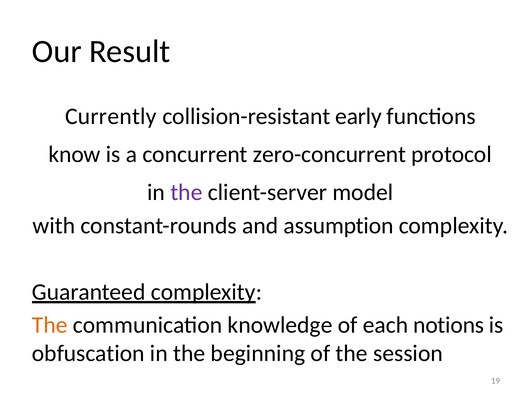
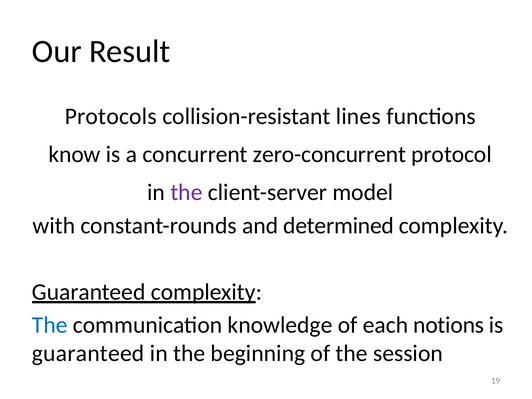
Currently: Currently -> Protocols
early: early -> lines
assumption: assumption -> determined
The at (50, 325) colour: orange -> blue
obfuscation at (88, 353): obfuscation -> guaranteed
